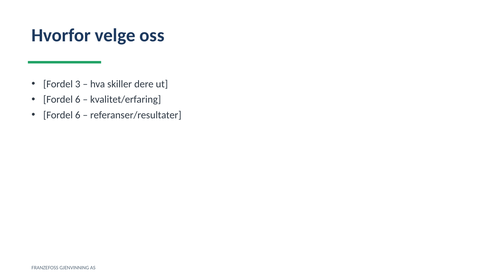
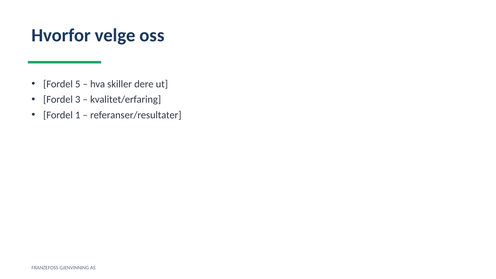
3: 3 -> 5
6 at (78, 100): 6 -> 3
6 at (78, 115): 6 -> 1
